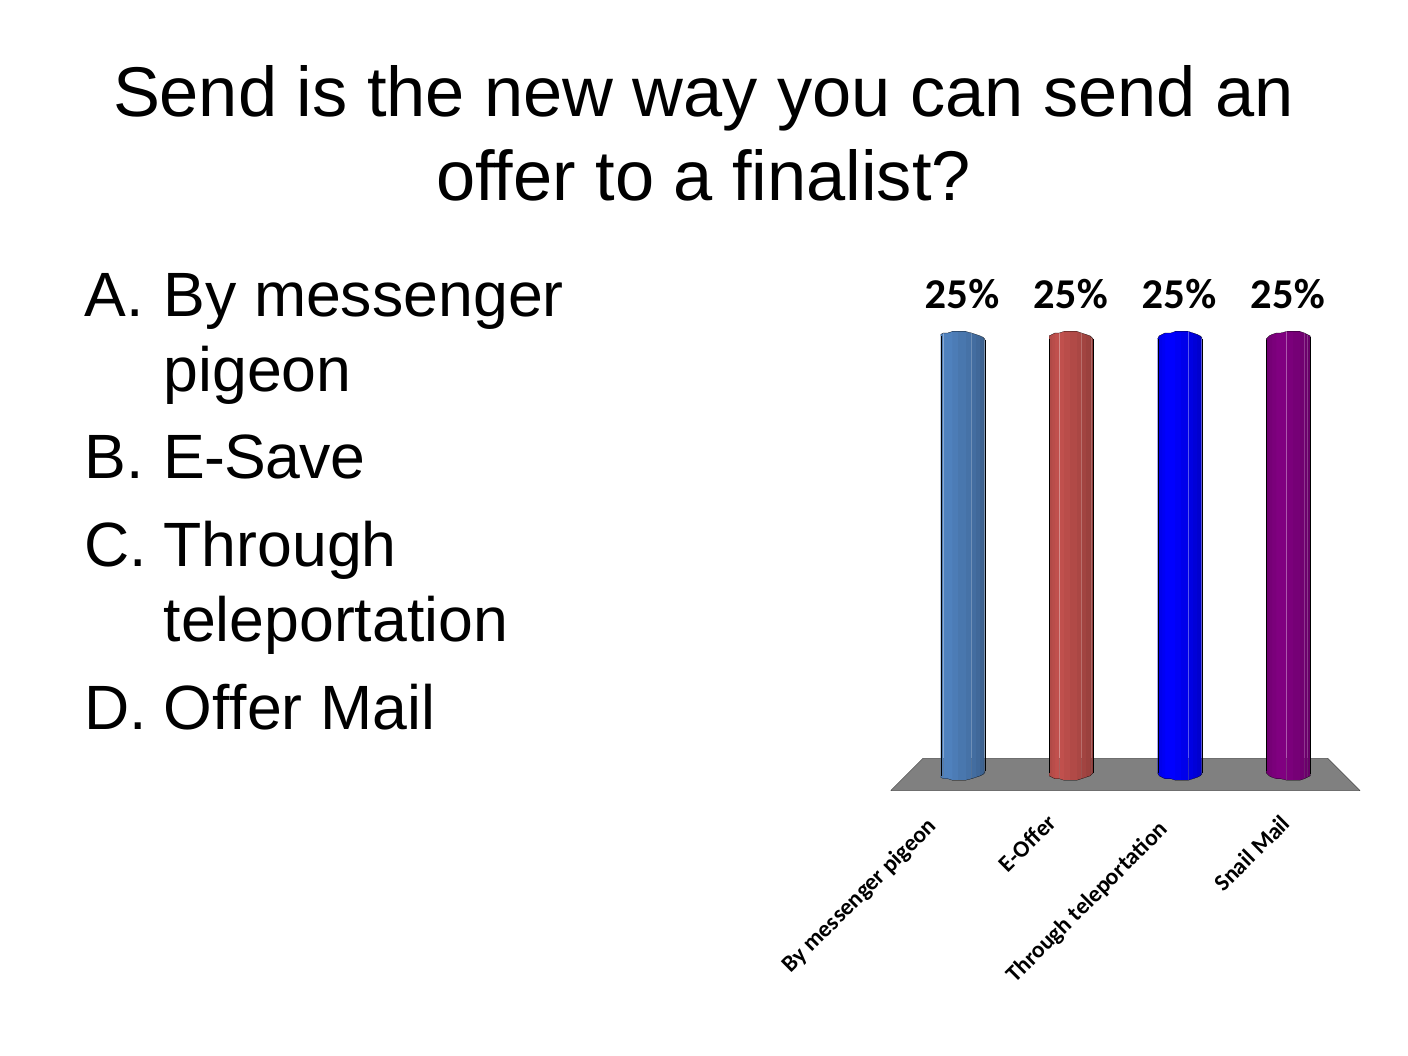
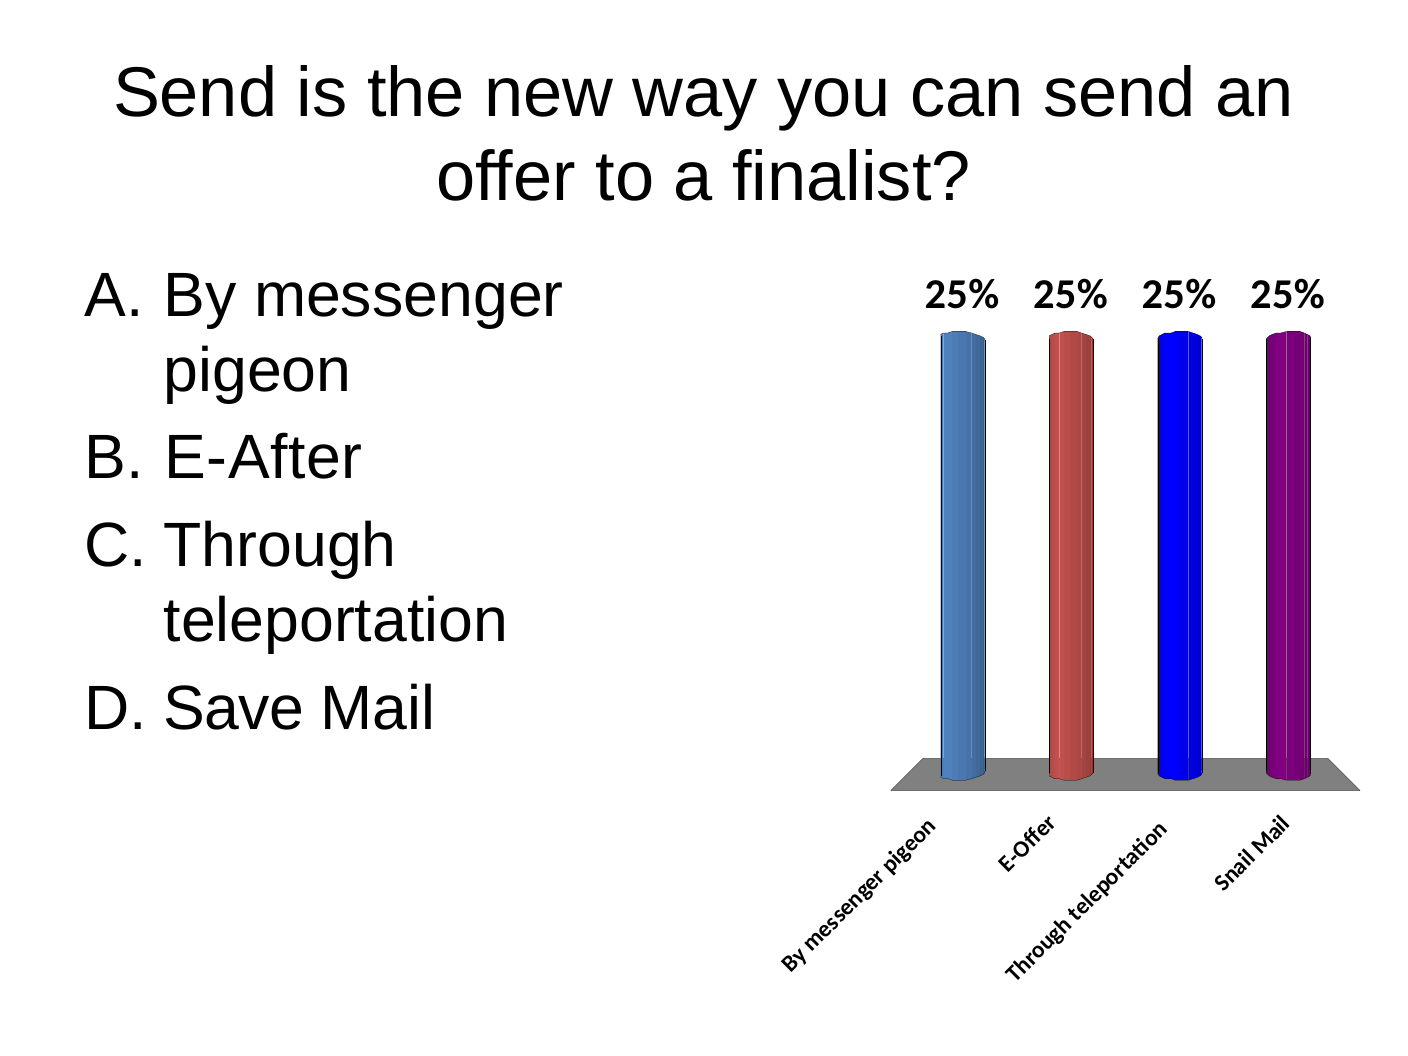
E-Save: E-Save -> E-After
Offer at (233, 709): Offer -> Save
